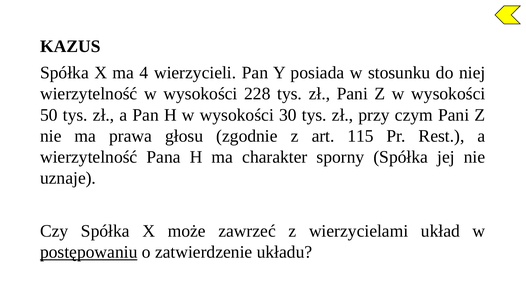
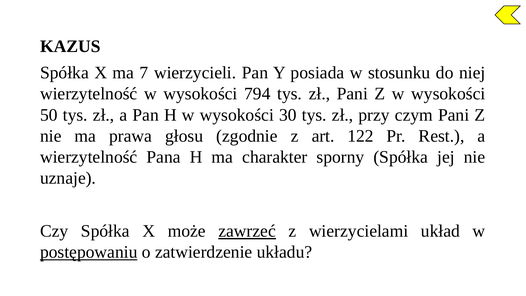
4: 4 -> 7
228: 228 -> 794
115: 115 -> 122
zawrzeć underline: none -> present
